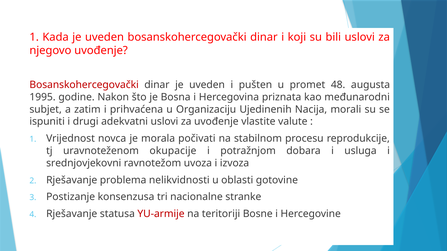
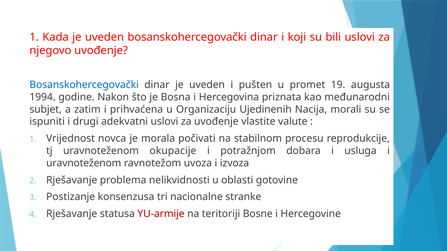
Bosanskohercegovački at (84, 85) colour: red -> blue
48: 48 -> 19
1995: 1995 -> 1994
srednjovjekovni at (84, 163): srednjovjekovni -> uravnoteženom
